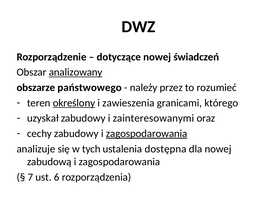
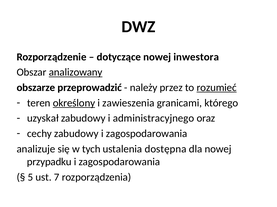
świadczeń: świadczeń -> inwestora
państwowego: państwowego -> przeprowadzić
rozumieć underline: none -> present
zainteresowanymi: zainteresowanymi -> administracyjnego
zagospodarowania at (147, 134) underline: present -> none
zabudową: zabudową -> przypadku
7: 7 -> 5
6: 6 -> 7
